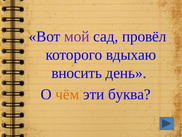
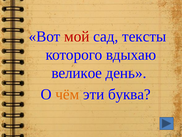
мой colour: purple -> red
провёл: провёл -> тексты
вносить: вносить -> великое
